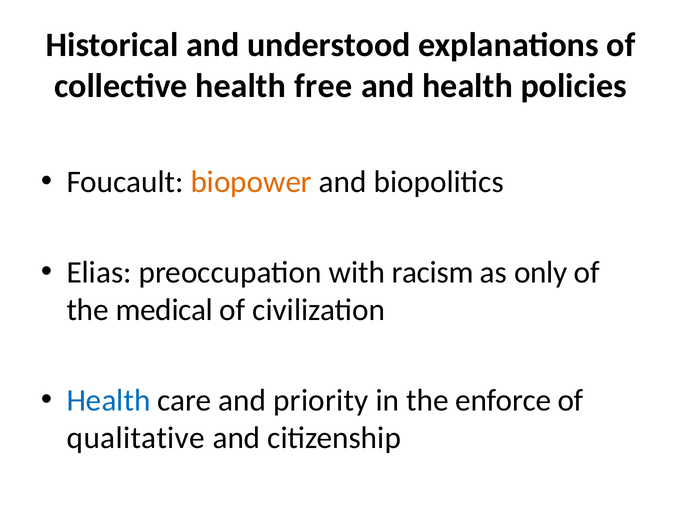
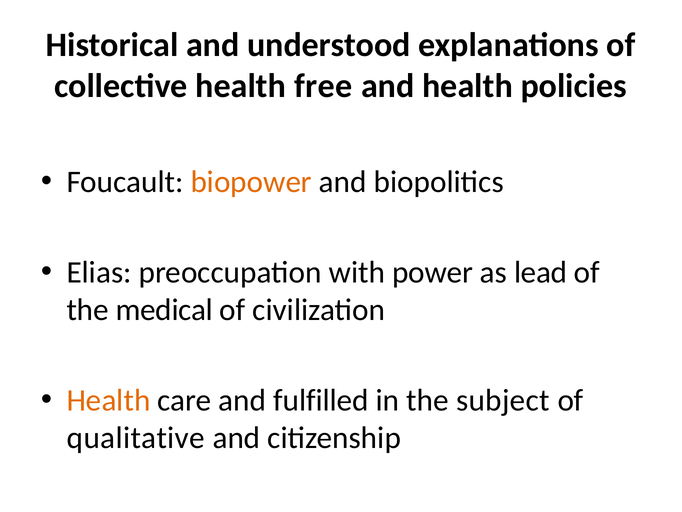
racism: racism -> power
only: only -> lead
Health at (108, 400) colour: blue -> orange
priority: priority -> fulfilled
enforce: enforce -> subject
